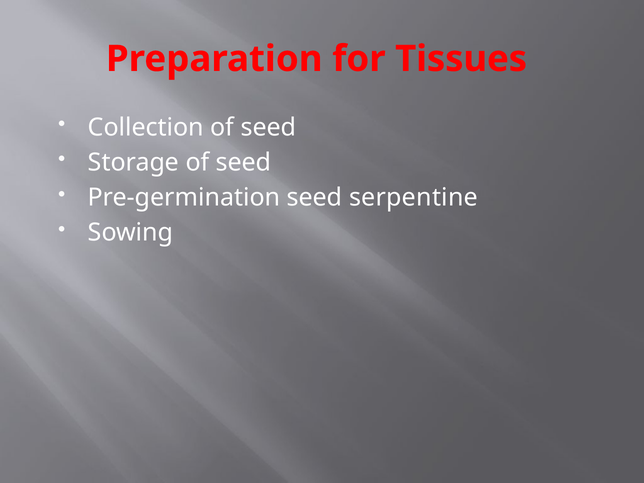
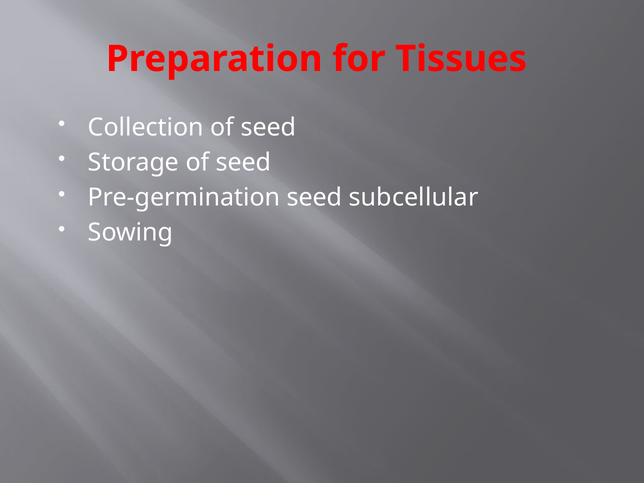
serpentine: serpentine -> subcellular
